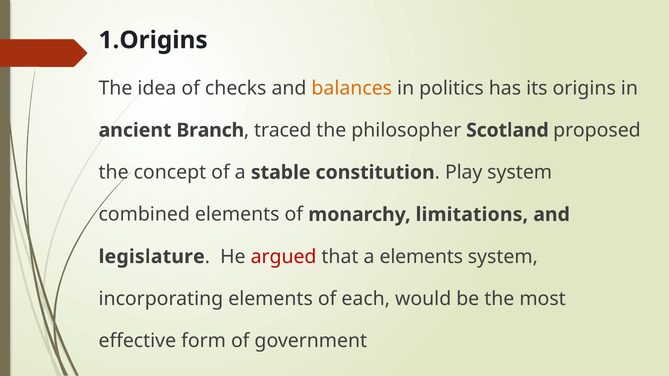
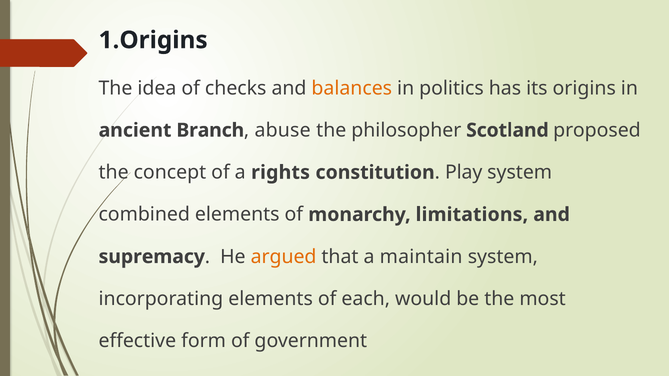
traced: traced -> abuse
stable: stable -> rights
legislature: legislature -> supremacy
argued colour: red -> orange
a elements: elements -> maintain
